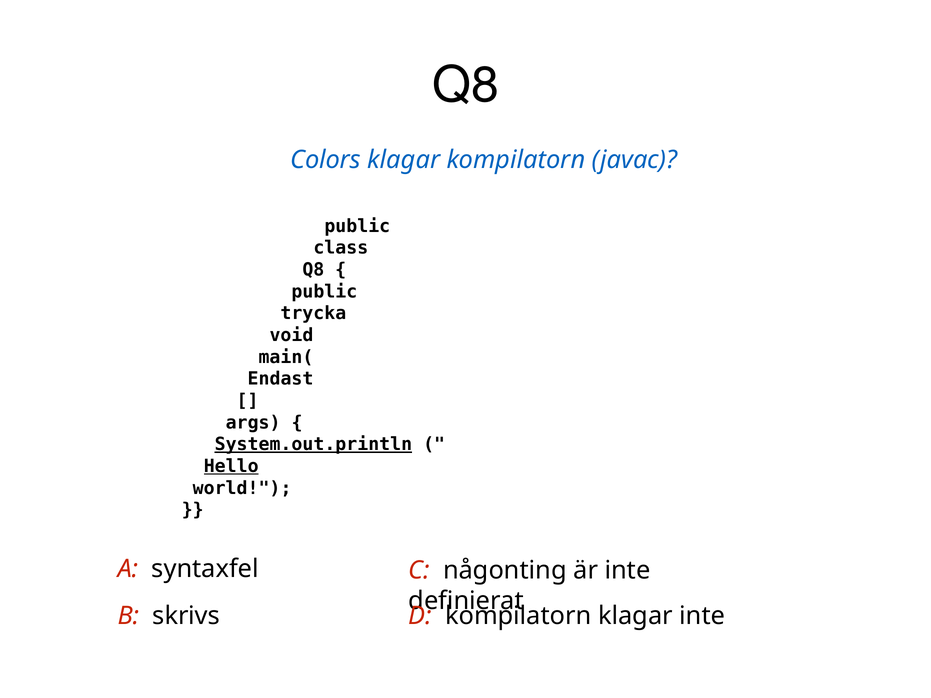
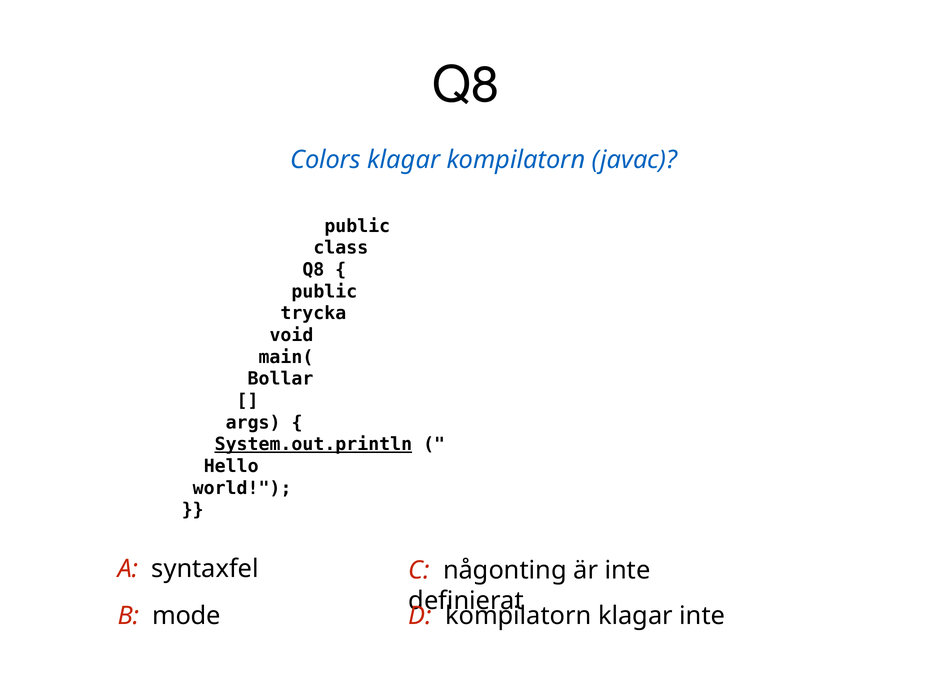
Endast: Endast -> Bollar
Hello underline: present -> none
skrivs: skrivs -> mode
